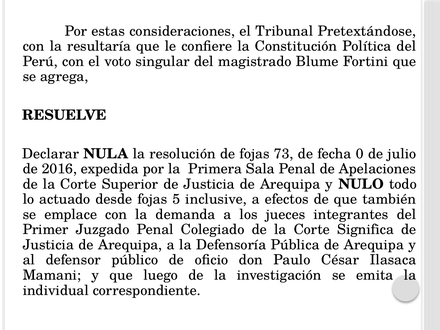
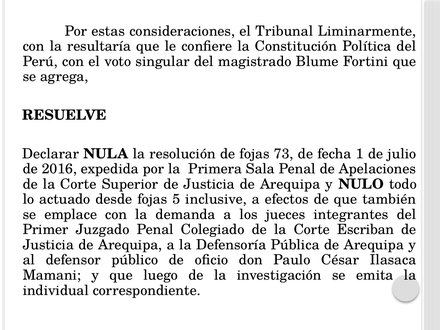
Pretextándose: Pretextándose -> Liminarmente
0: 0 -> 1
Significa: Significa -> Escriban
